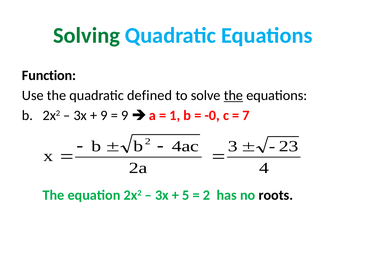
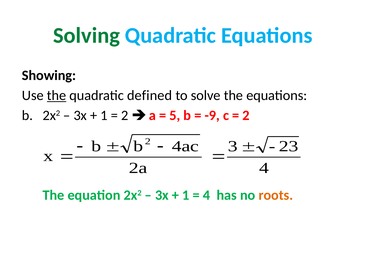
Function: Function -> Showing
the at (57, 95) underline: none -> present
the at (233, 95) underline: present -> none
9 at (104, 115): 9 -> 1
9 at (125, 115): 9 -> 2
1: 1 -> 5
-0: -0 -> -9
7 at (246, 115): 7 -> 2
5 at (186, 195): 5 -> 1
2 at (207, 195): 2 -> 4
roots colour: black -> orange
